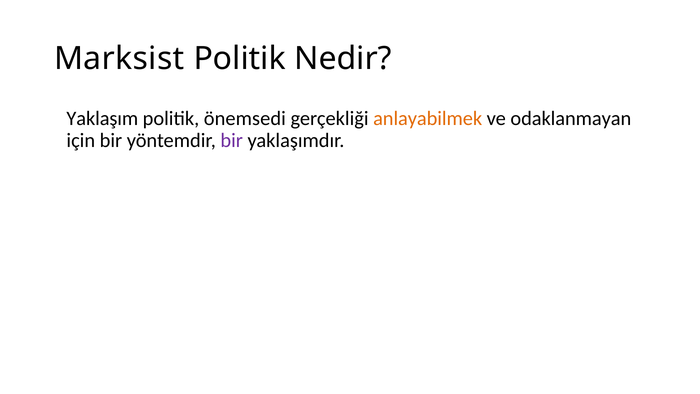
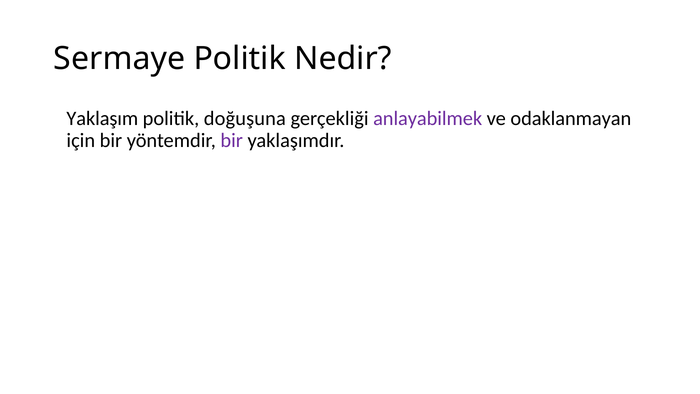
Marksist: Marksist -> Sermaye
önemsedi: önemsedi -> doğuşuna
anlayabilmek colour: orange -> purple
